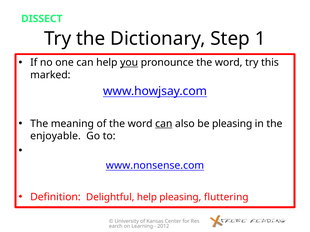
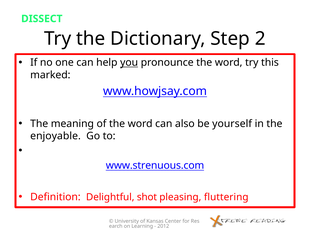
1: 1 -> 2
can at (164, 124) underline: present -> none
be pleasing: pleasing -> yourself
www.nonsense.com: www.nonsense.com -> www.strenuous.com
Delightful help: help -> shot
